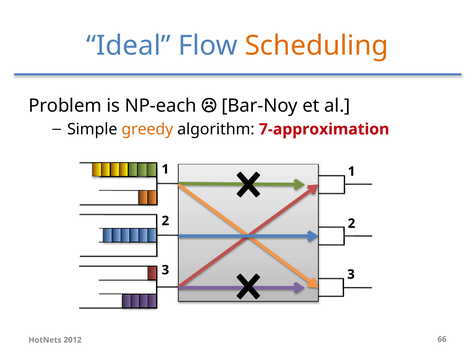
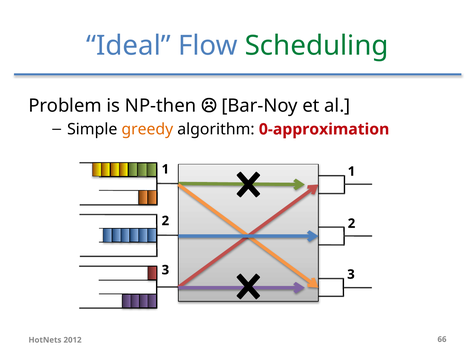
Scheduling colour: orange -> green
NP-each: NP-each -> NP-then
7-approximation: 7-approximation -> 0-approximation
